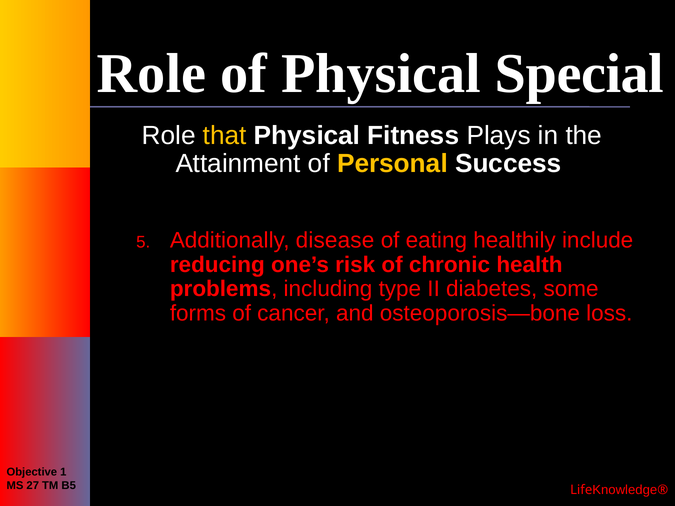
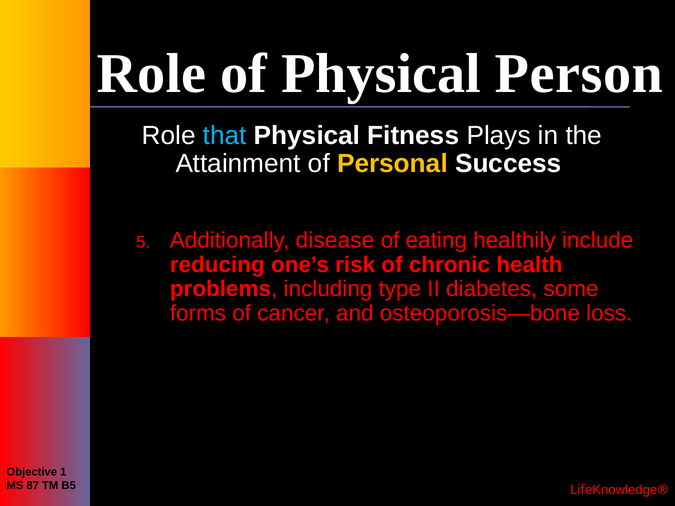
Special: Special -> Person
that colour: yellow -> light blue
27: 27 -> 87
